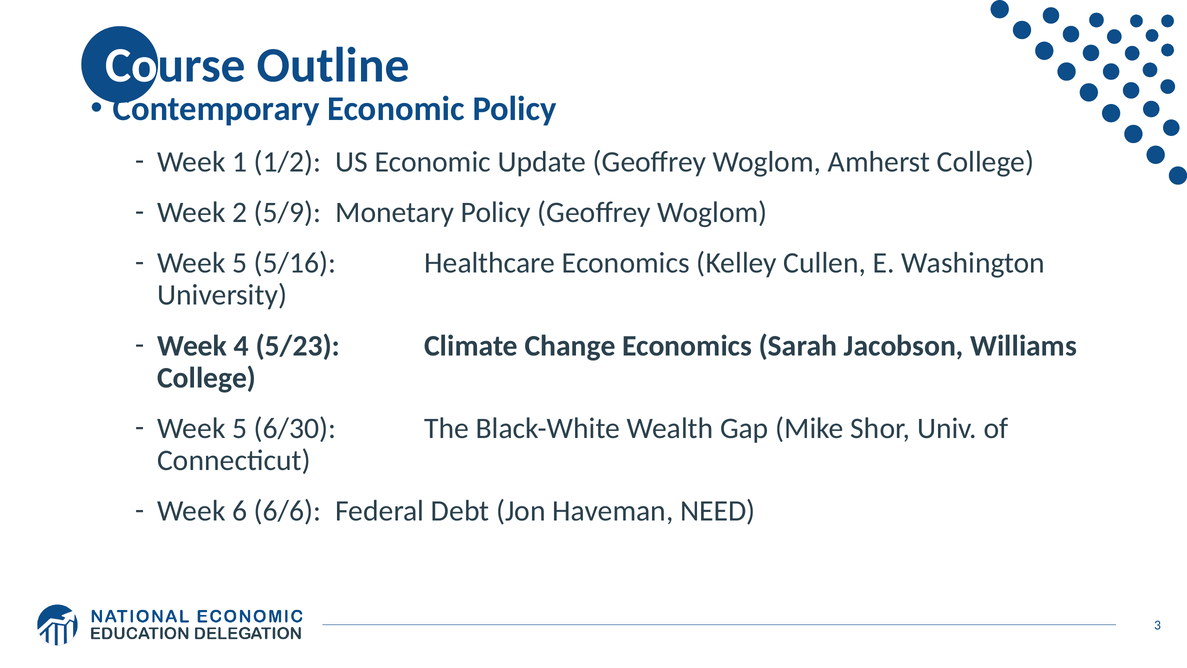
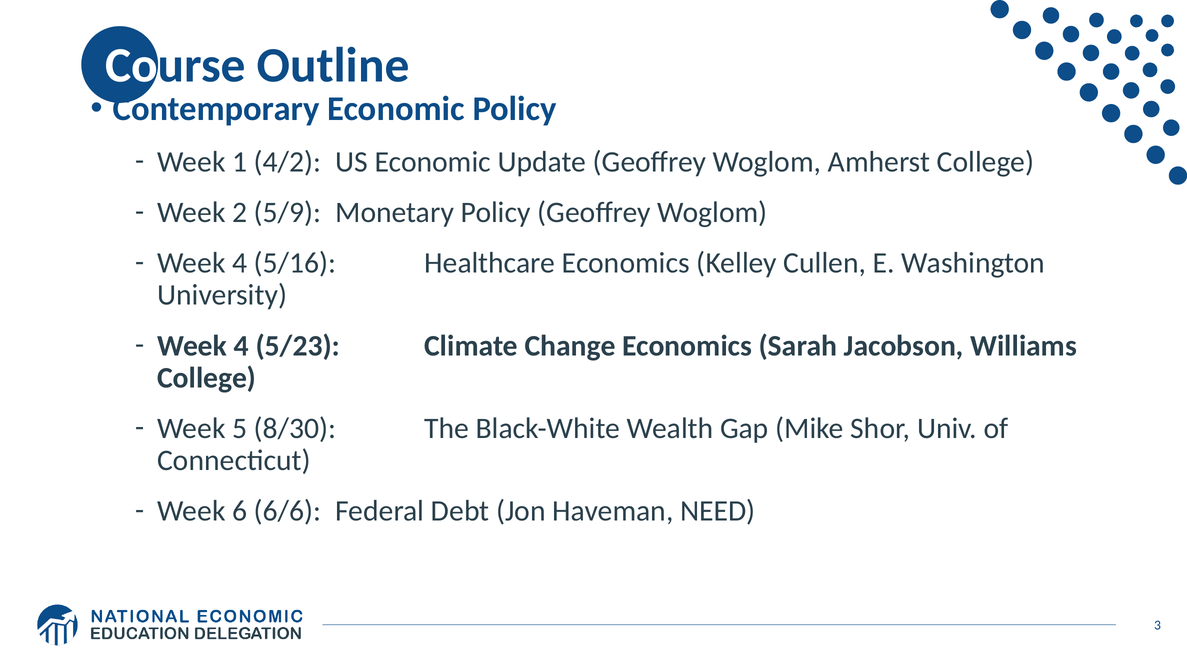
1/2: 1/2 -> 4/2
5 at (240, 263): 5 -> 4
6/30: 6/30 -> 8/30
